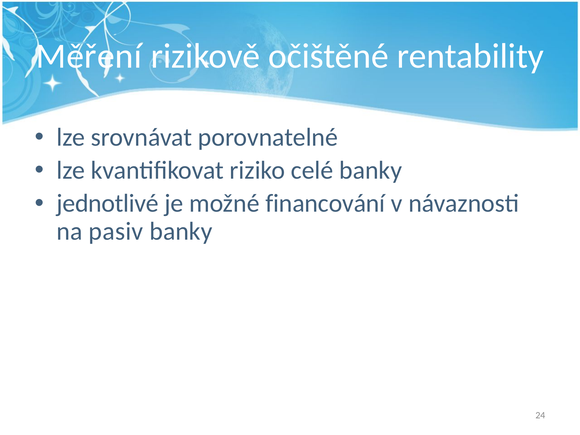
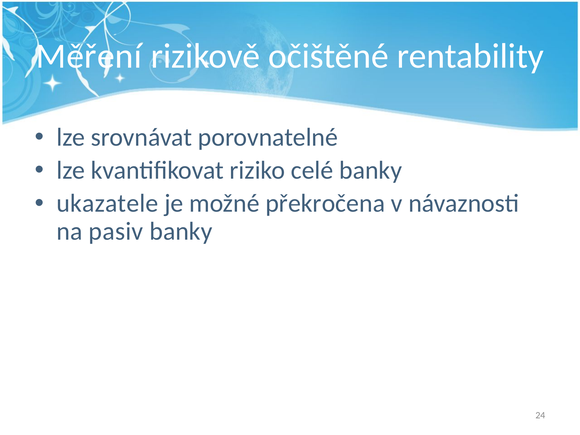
jednotlivé: jednotlivé -> ukazatele
financování: financování -> překročena
